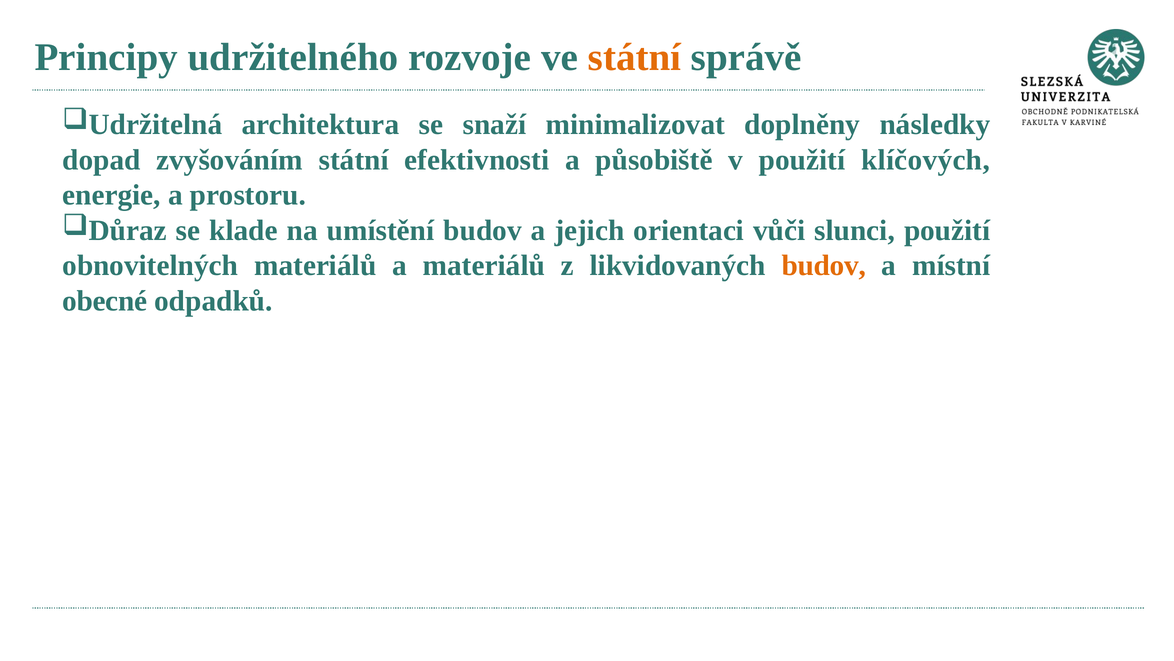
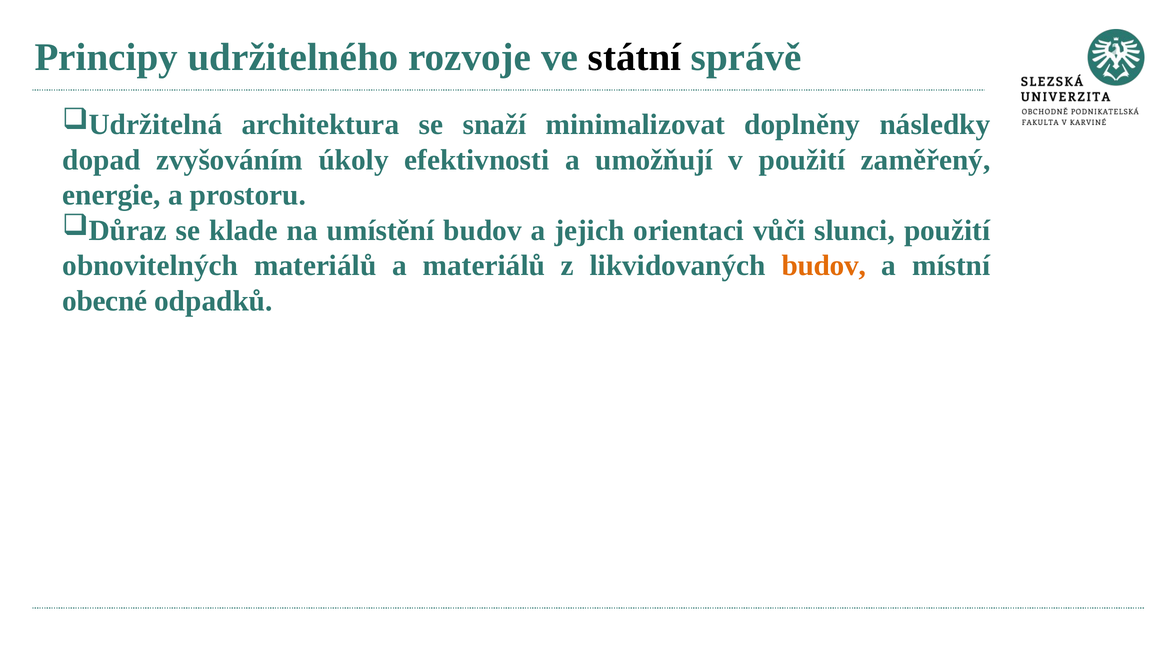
státní at (635, 57) colour: orange -> black
zvyšováním státní: státní -> úkoly
působiště: působiště -> umožňují
klíčových: klíčových -> zaměřený
